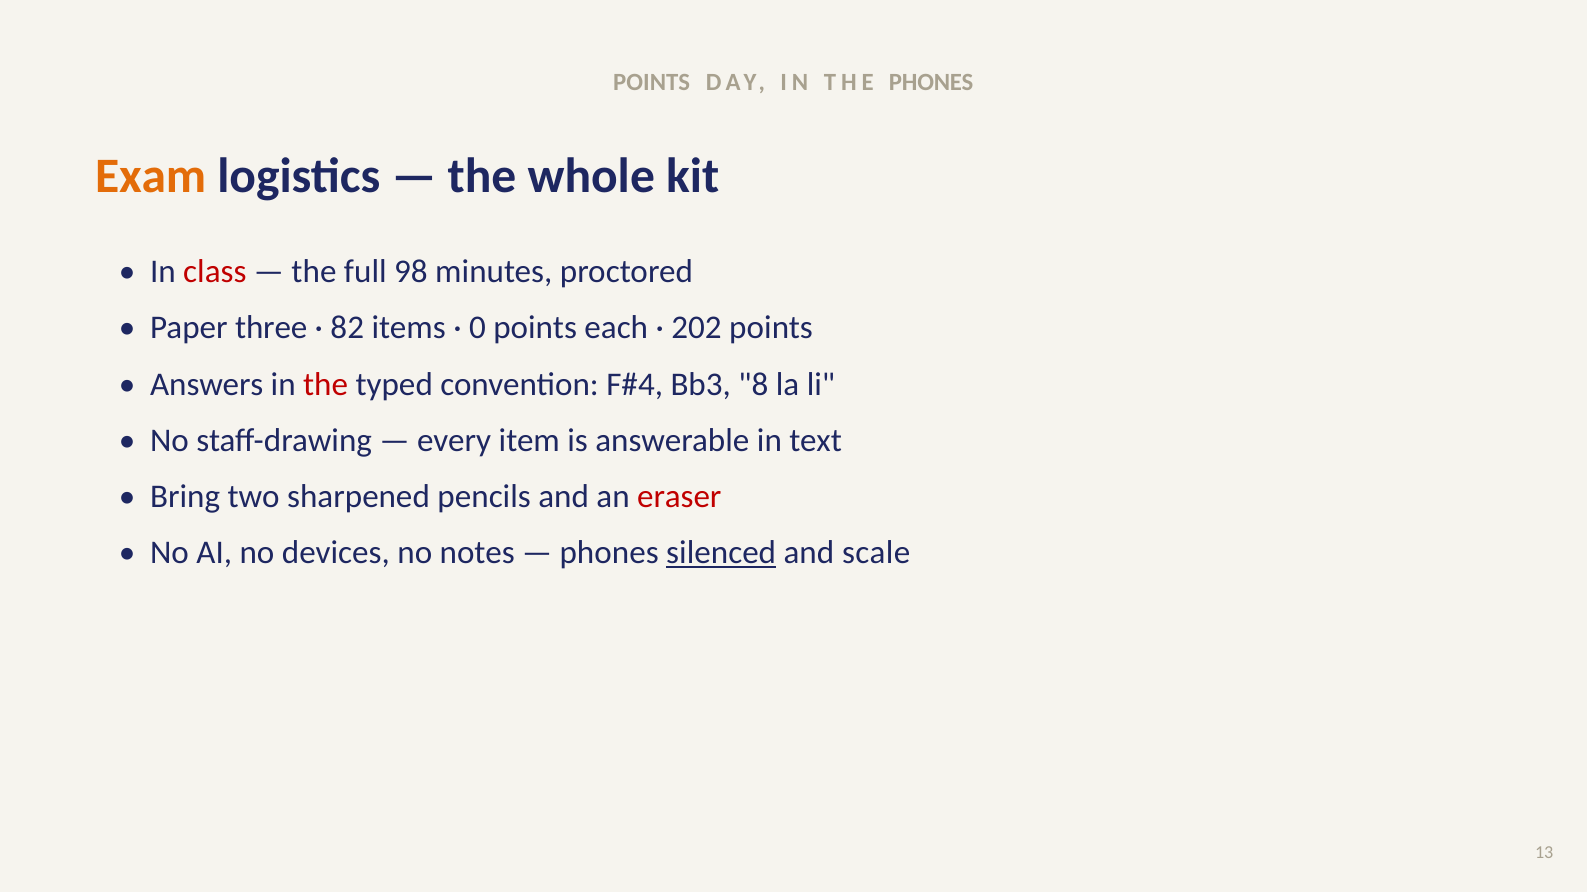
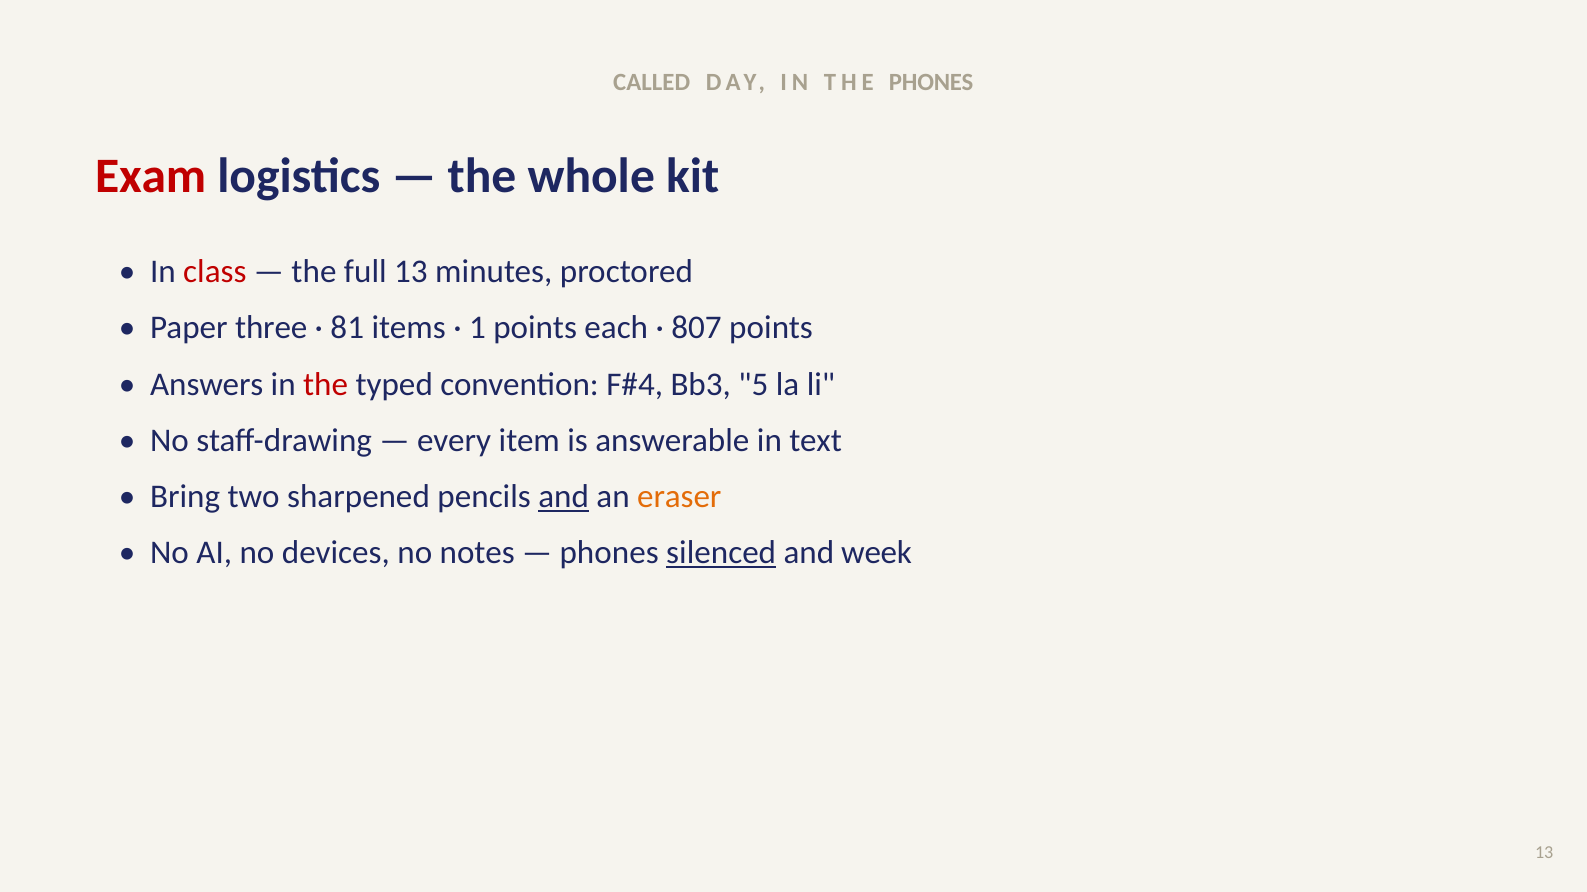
POINTS at (652, 82): POINTS -> CALLED
Exam colour: orange -> red
full 98: 98 -> 13
82: 82 -> 81
0: 0 -> 1
202: 202 -> 807
8: 8 -> 5
and at (564, 497) underline: none -> present
eraser colour: red -> orange
scale: scale -> week
